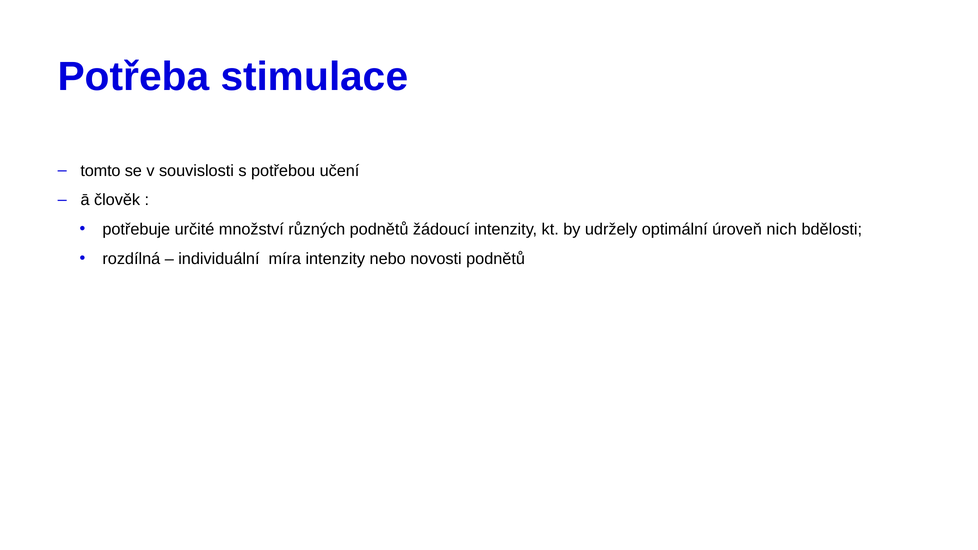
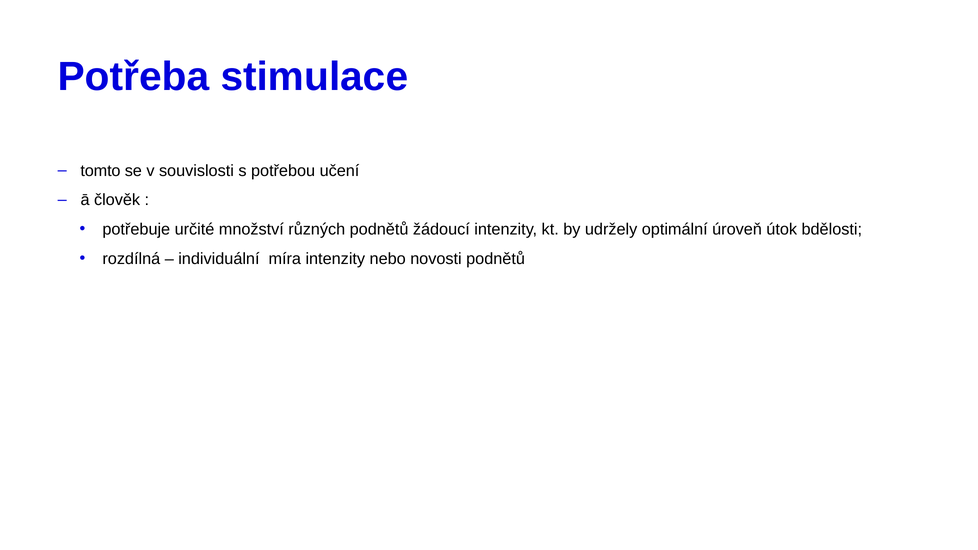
nich: nich -> útok
